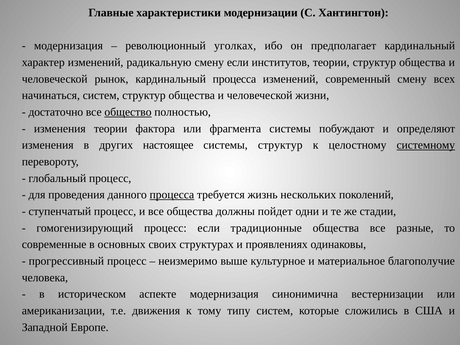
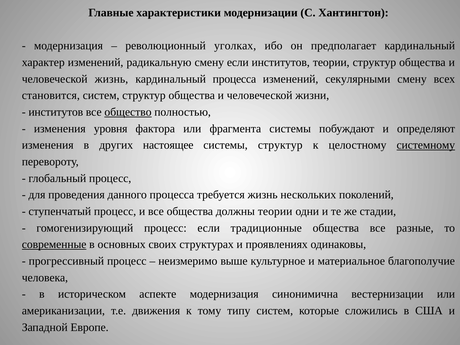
человеческой рынок: рынок -> жизнь
современный: современный -> секулярными
начинаться: начинаться -> становится
достаточно at (56, 112): достаточно -> институтов
изменения теории: теории -> уровня
процесса at (172, 195) underline: present -> none
должны пойдет: пойдет -> теории
современные underline: none -> present
